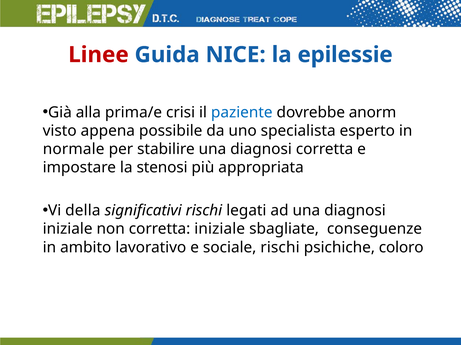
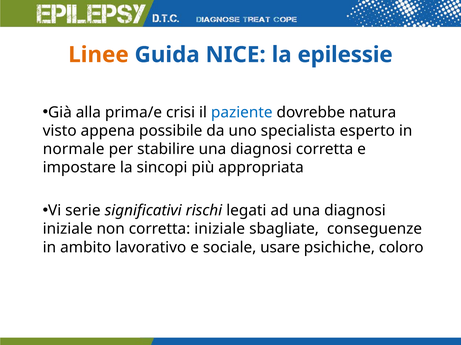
Linee colour: red -> orange
anorm: anorm -> natura
stenosi: stenosi -> sincopi
della: della -> serie
sociale rischi: rischi -> usare
